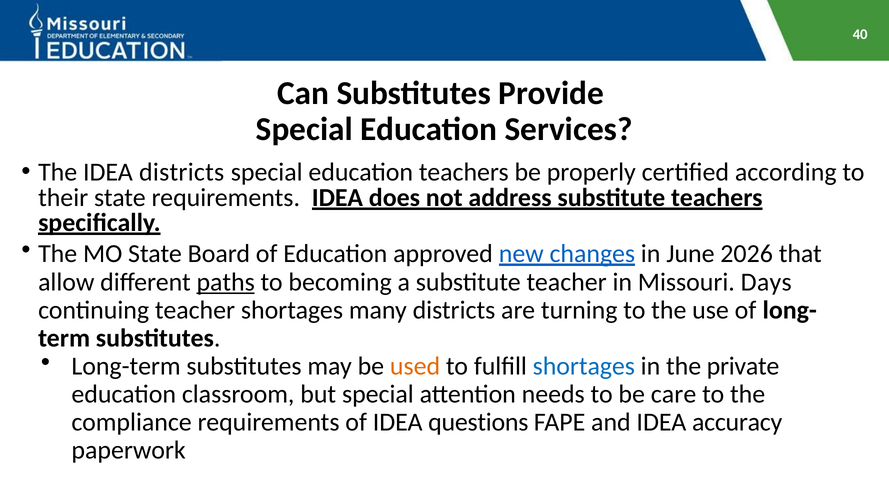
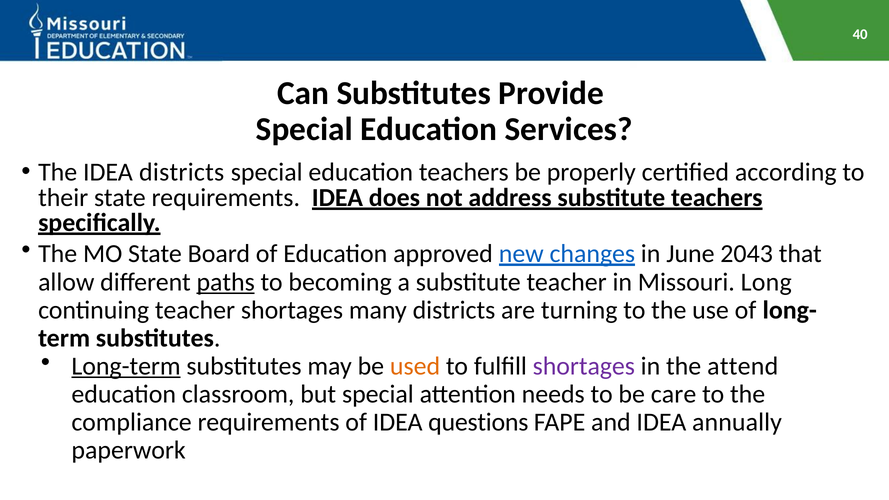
2026: 2026 -> 2043
Days: Days -> Long
Long-term underline: none -> present
shortages at (584, 366) colour: blue -> purple
private: private -> attend
accuracy: accuracy -> annually
